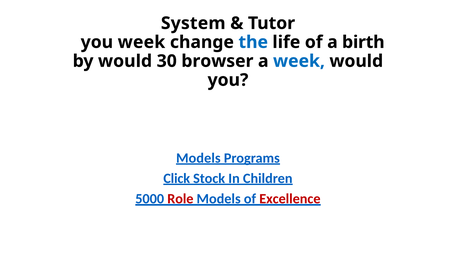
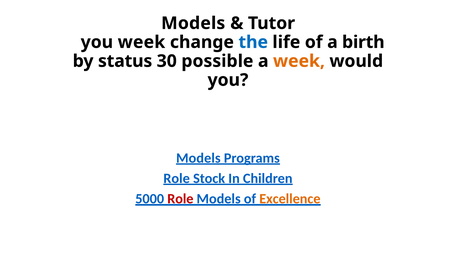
System at (193, 23): System -> Models
by would: would -> status
browser: browser -> possible
week at (299, 61) colour: blue -> orange
Click at (177, 179): Click -> Role
Excellence colour: red -> orange
